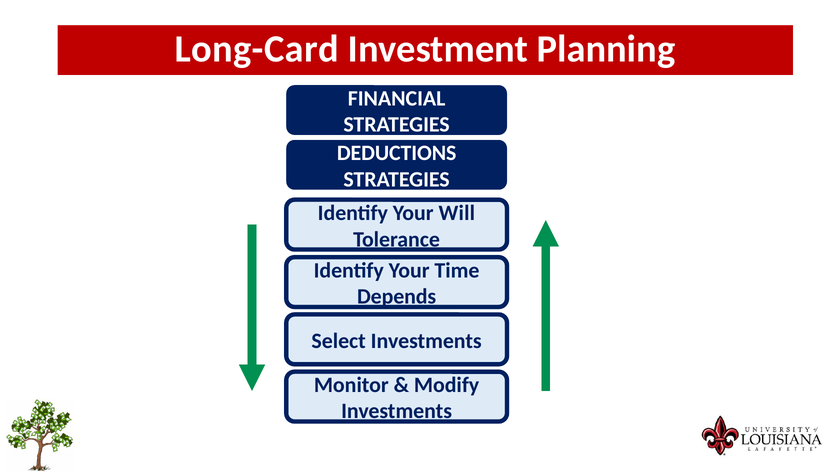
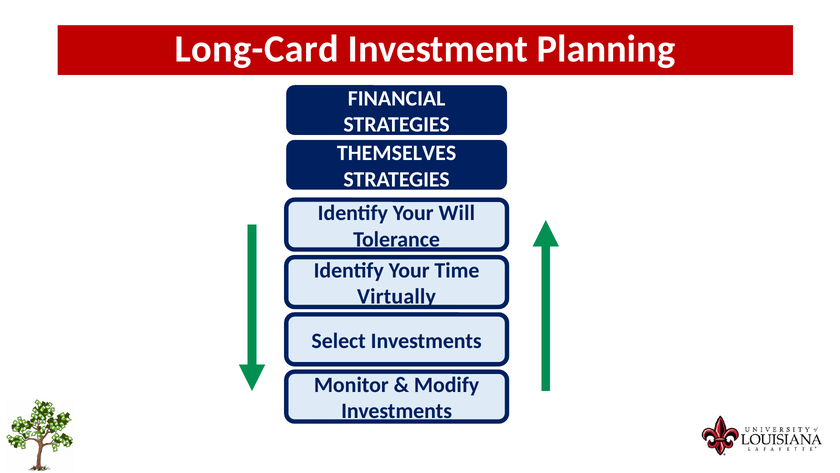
DEDUCTIONS: DEDUCTIONS -> THEMSELVES
Depends: Depends -> Virtually
